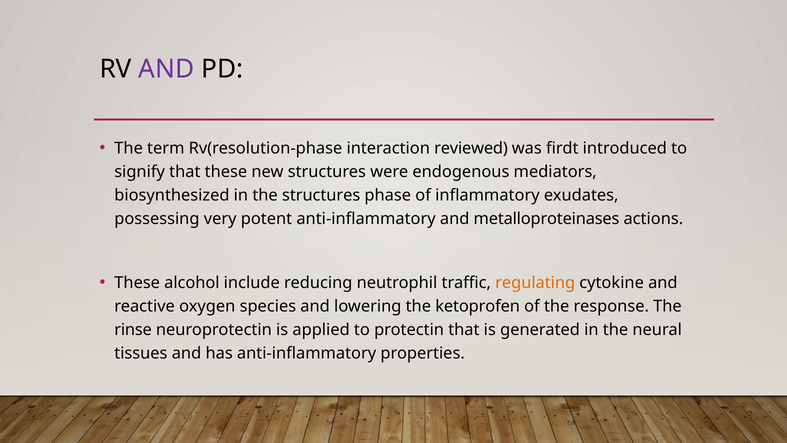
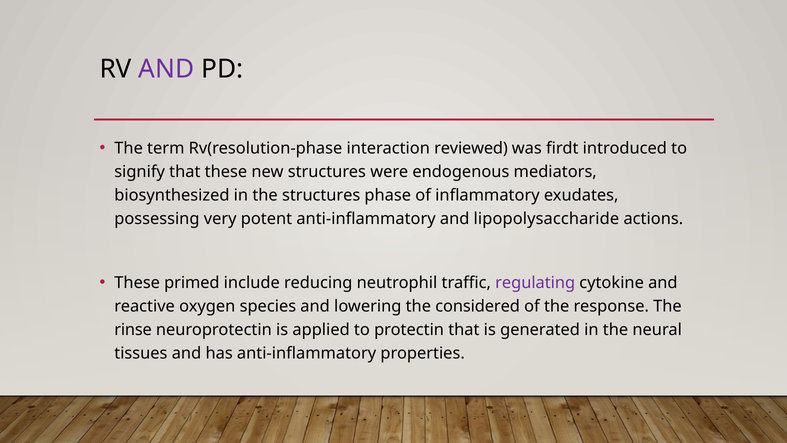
metalloproteinases: metalloproteinases -> lipopolysaccharide
alcohol: alcohol -> primed
regulating colour: orange -> purple
ketoprofen: ketoprofen -> considered
